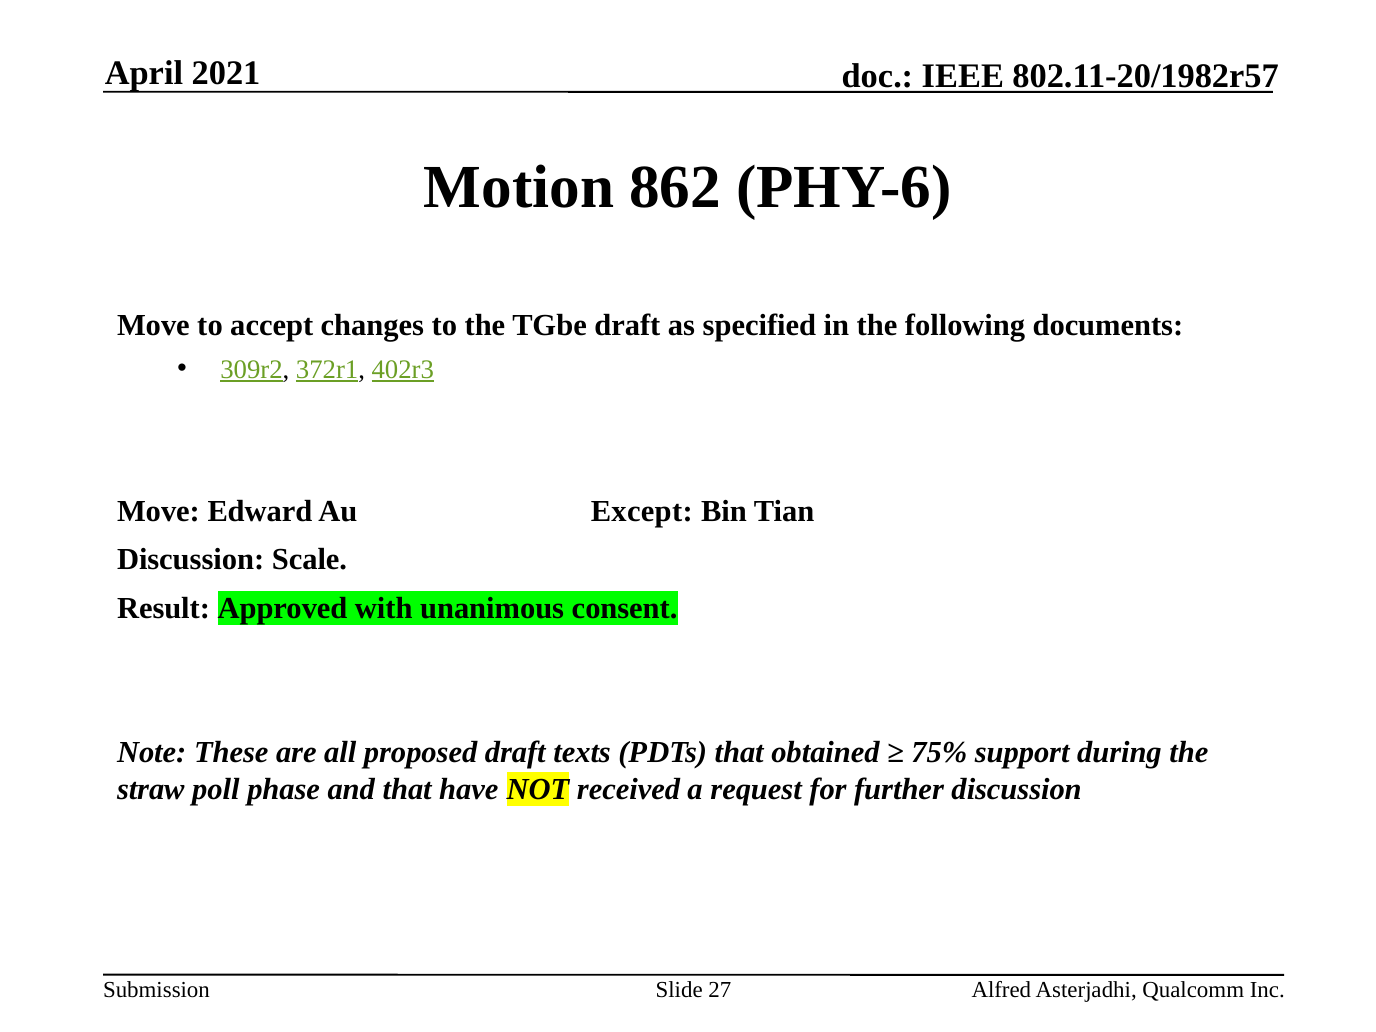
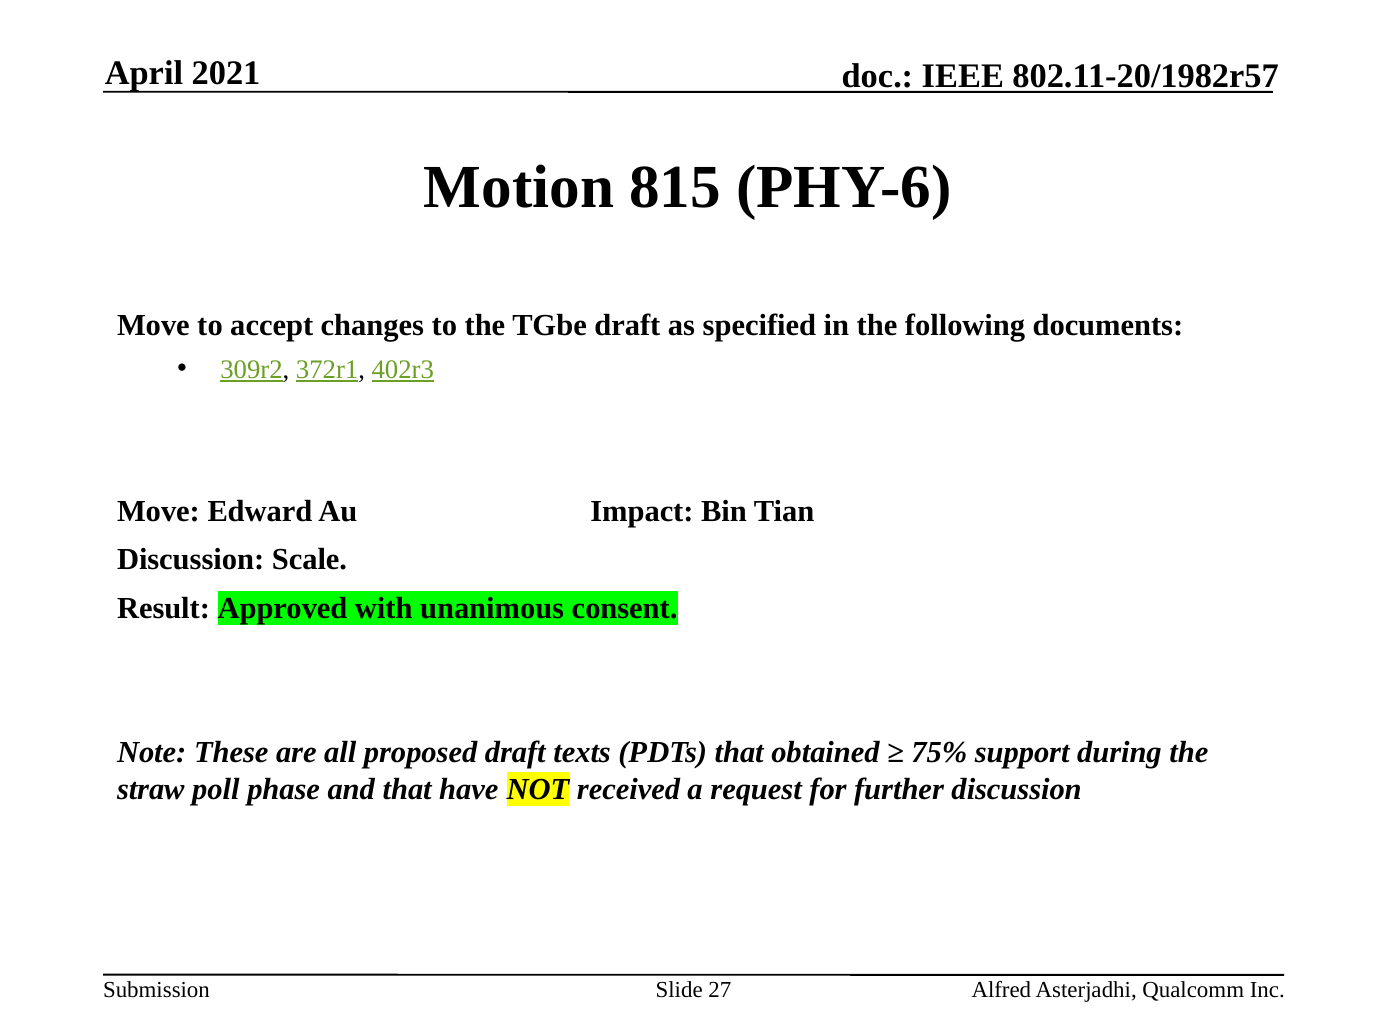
862: 862 -> 815
Except: Except -> Impact
